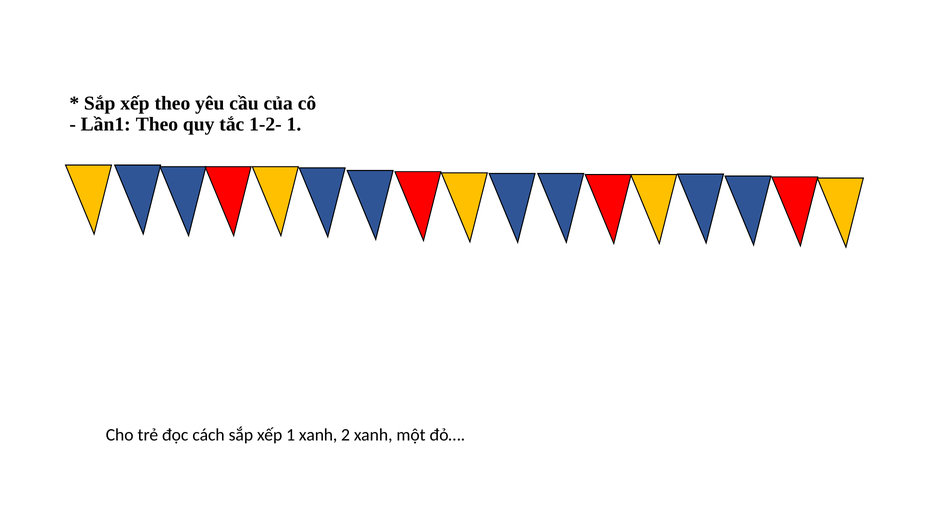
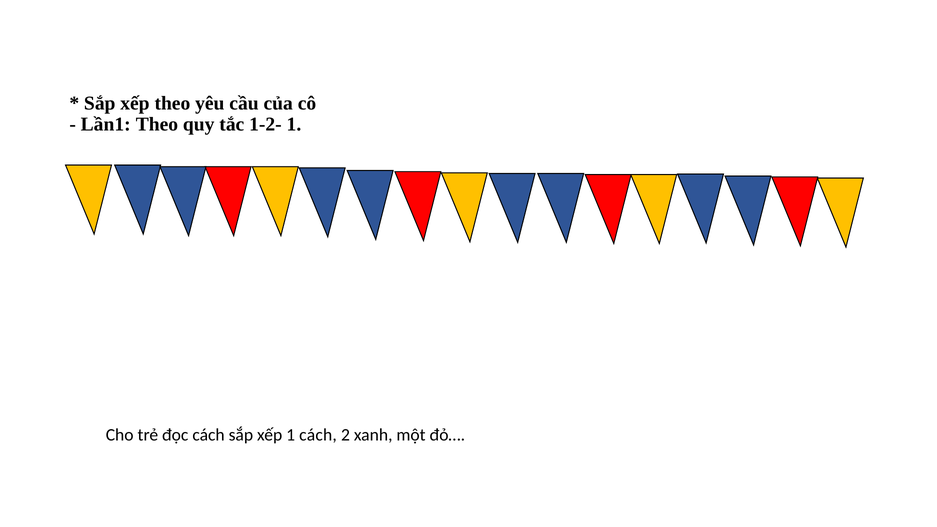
1 xanh: xanh -> cách
